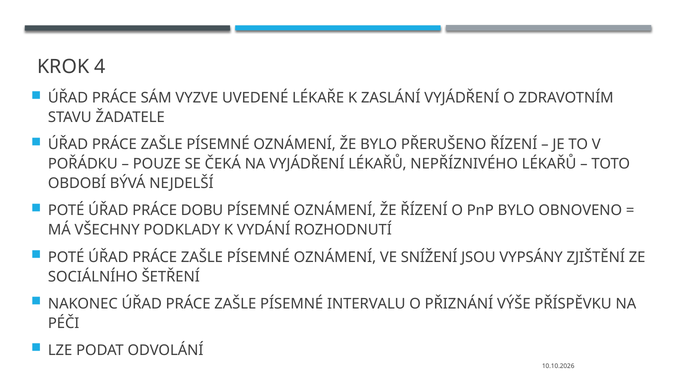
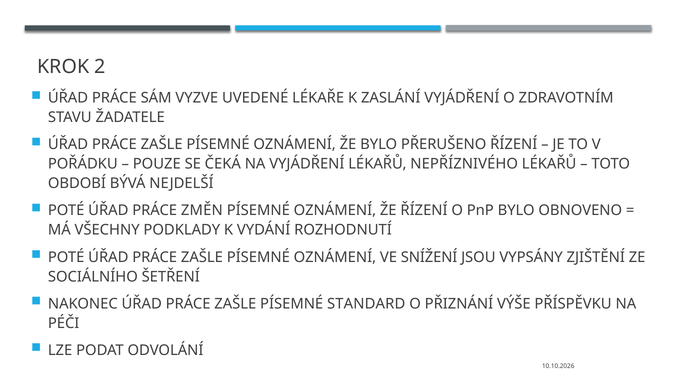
4: 4 -> 2
DOBU: DOBU -> ZMĚN
INTERVALU: INTERVALU -> STANDARD
